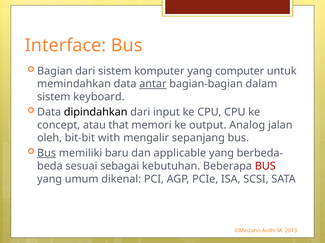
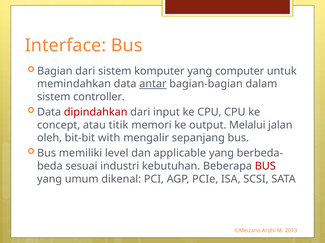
keyboard: keyboard -> controller
dipindahkan colour: black -> red
that: that -> titik
Analog: Analog -> Melalui
Bus at (47, 153) underline: present -> none
baru: baru -> level
sebagai: sebagai -> industri
